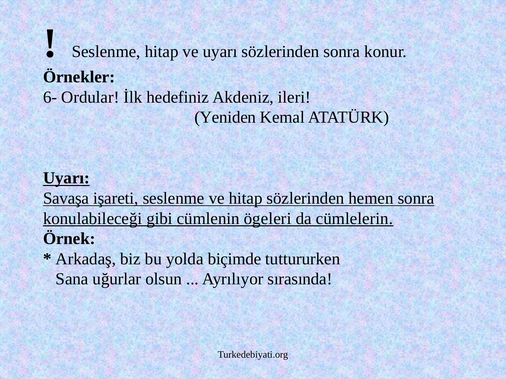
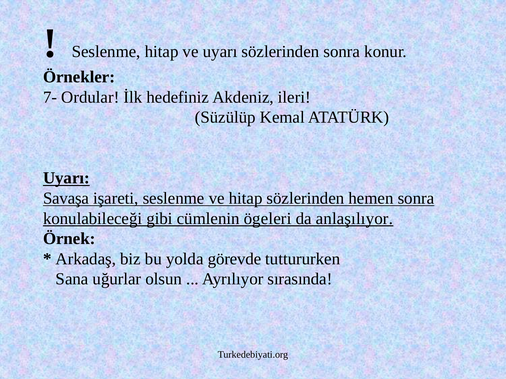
6-: 6- -> 7-
Yeniden: Yeniden -> Süzülüp
cümlelerin: cümlelerin -> anlaşılıyor
biçimde: biçimde -> görevde
